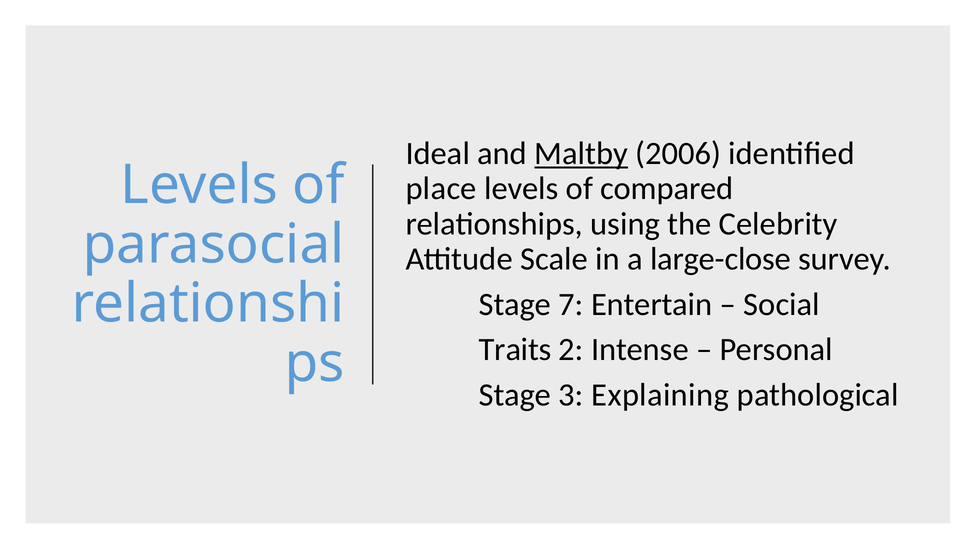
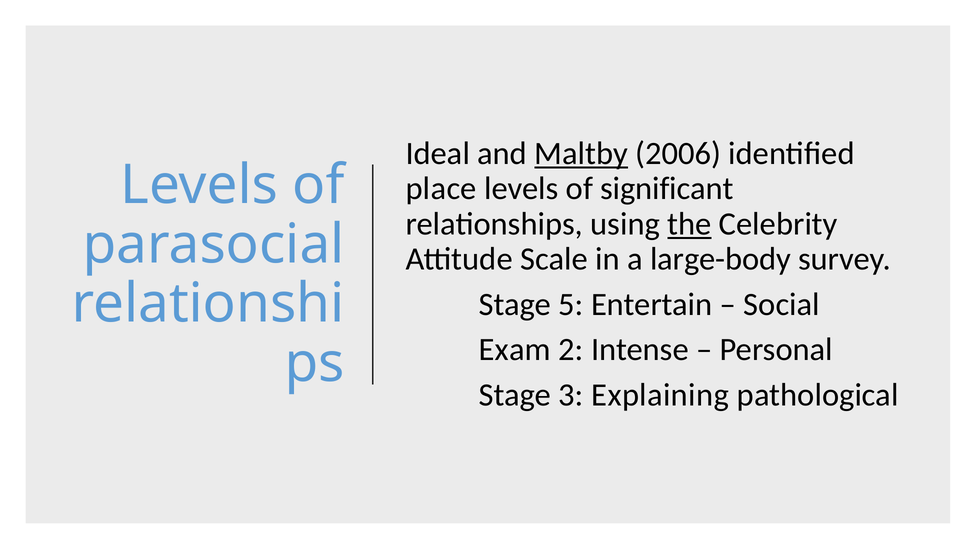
compared: compared -> significant
the underline: none -> present
large-close: large-close -> large-body
7: 7 -> 5
Traits: Traits -> Exam
